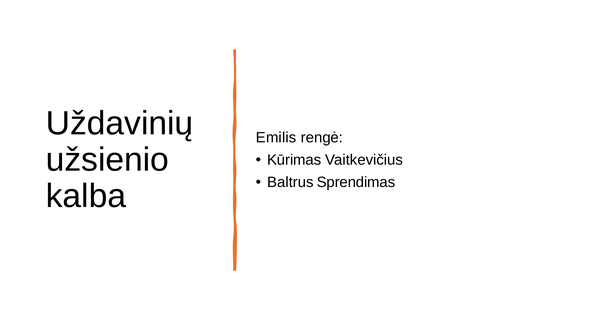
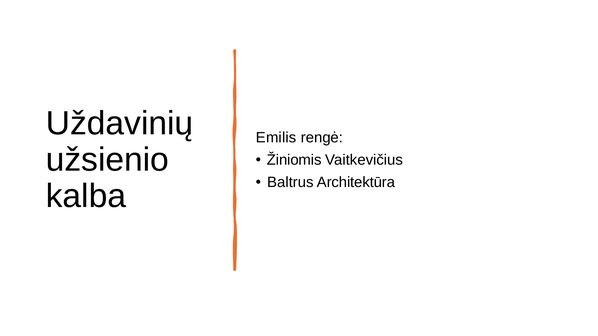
Kūrimas: Kūrimas -> Žiniomis
Sprendimas: Sprendimas -> Architektūra
